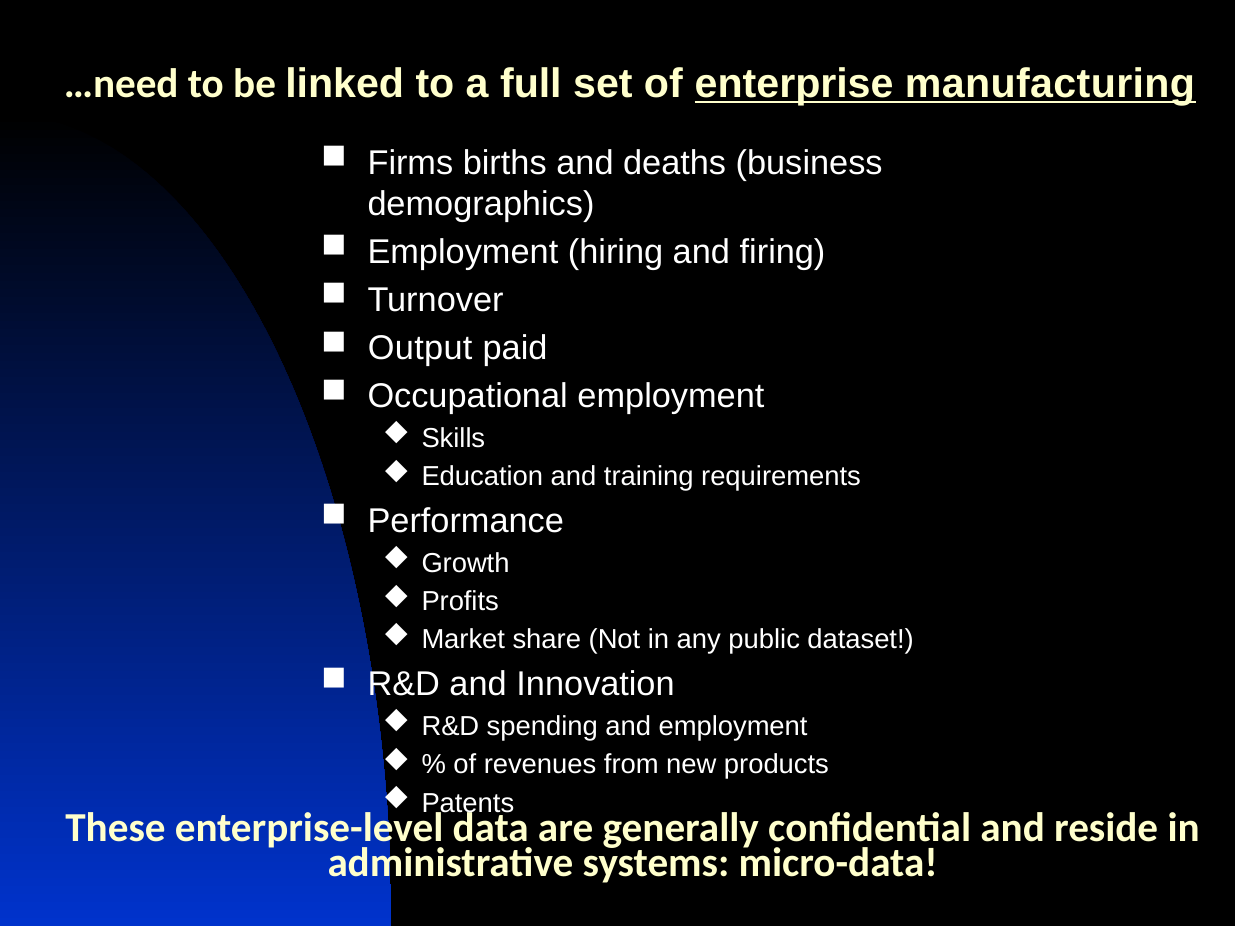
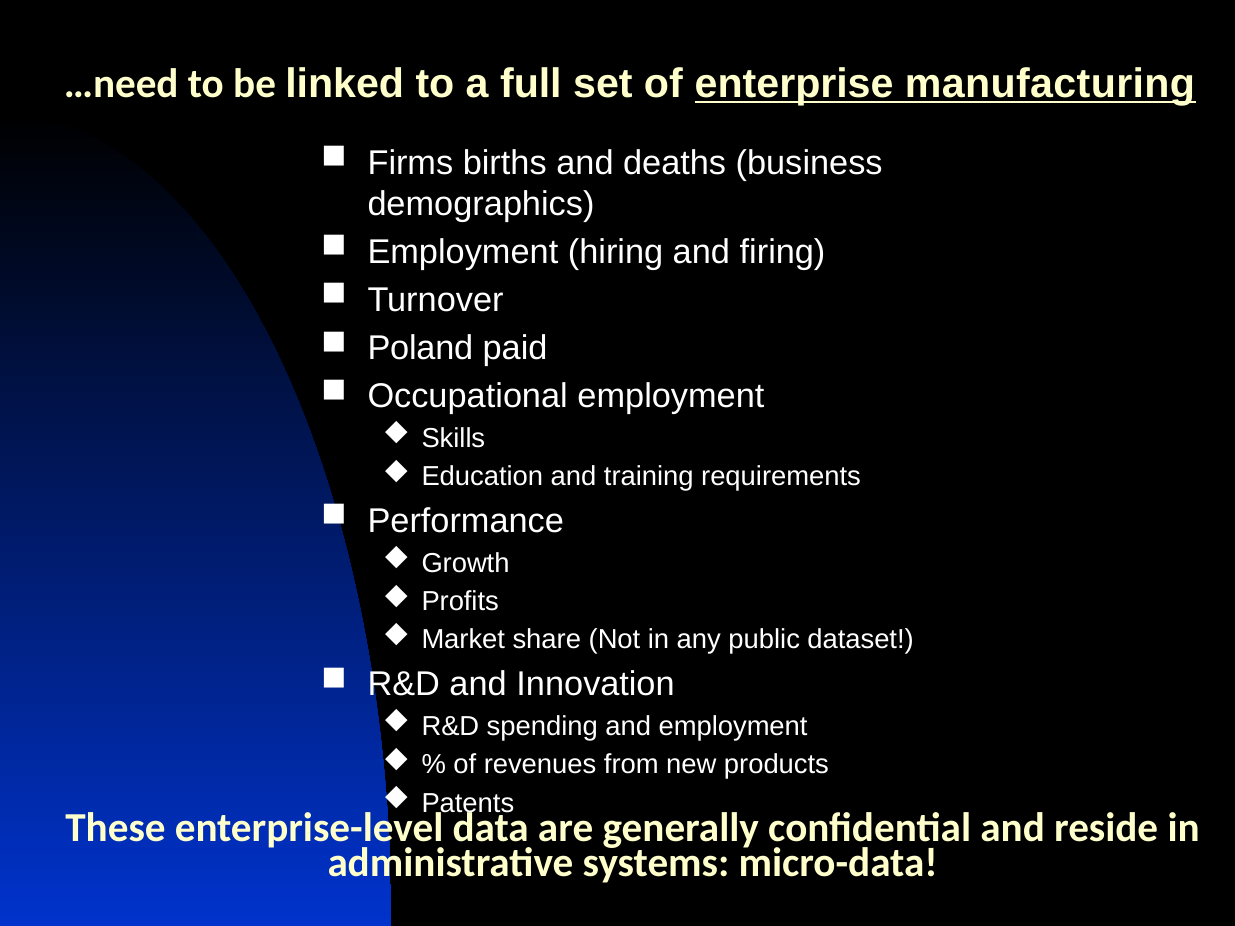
Output: Output -> Poland
